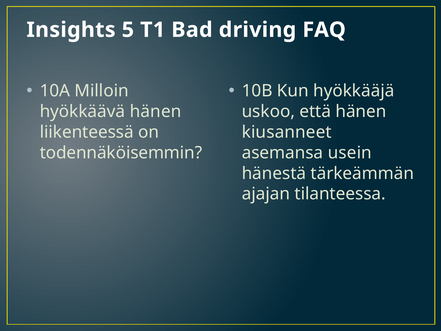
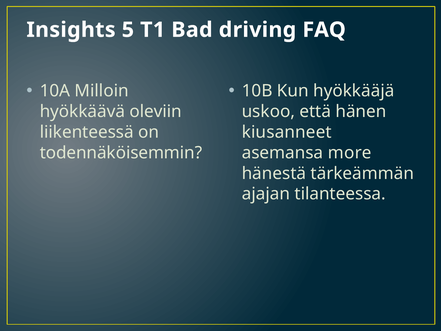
hyökkäävä hänen: hänen -> oleviin
usein: usein -> more
